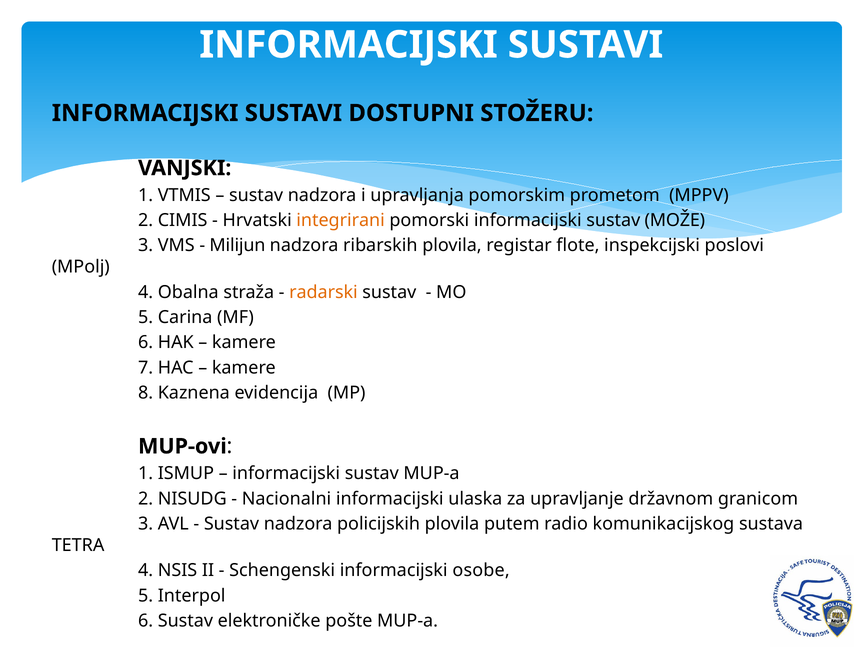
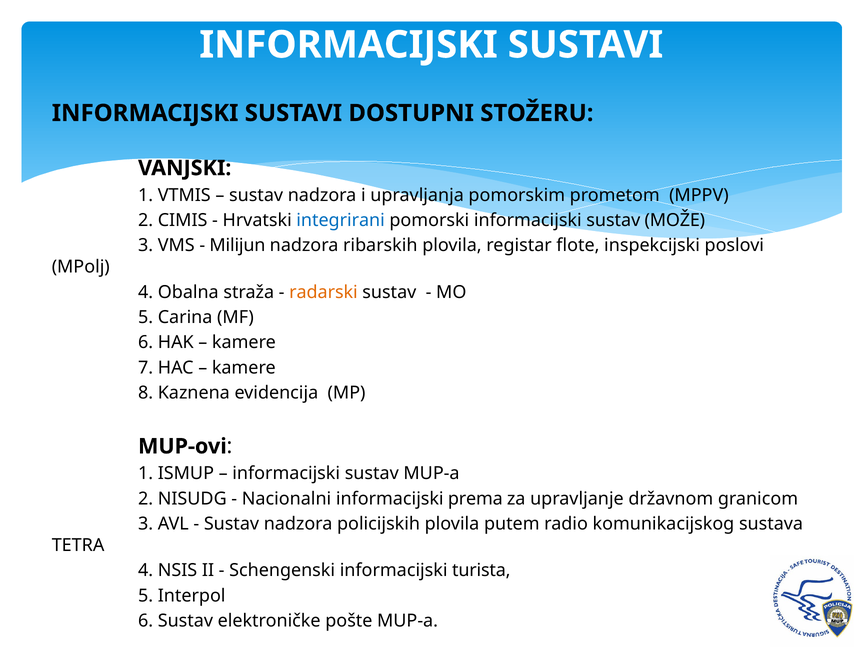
integrirani colour: orange -> blue
ulaska: ulaska -> prema
osobe: osobe -> turista
